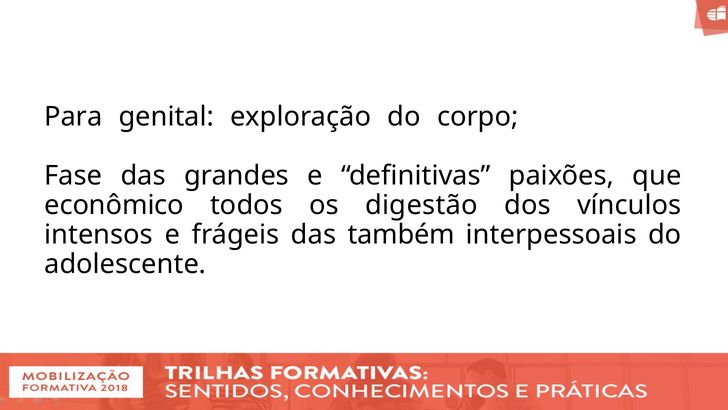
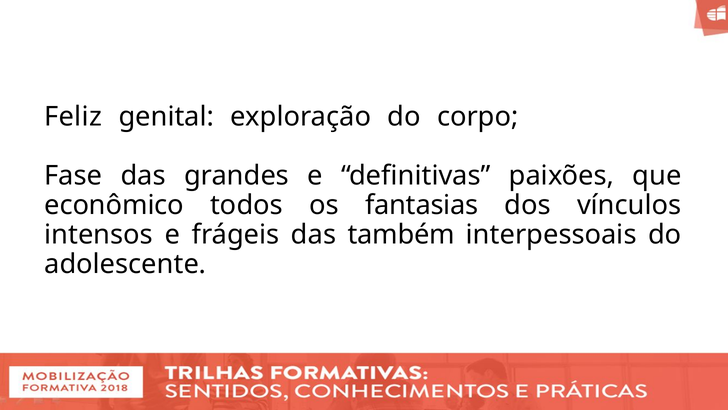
Para: Para -> Feliz
digestão: digestão -> fantasias
